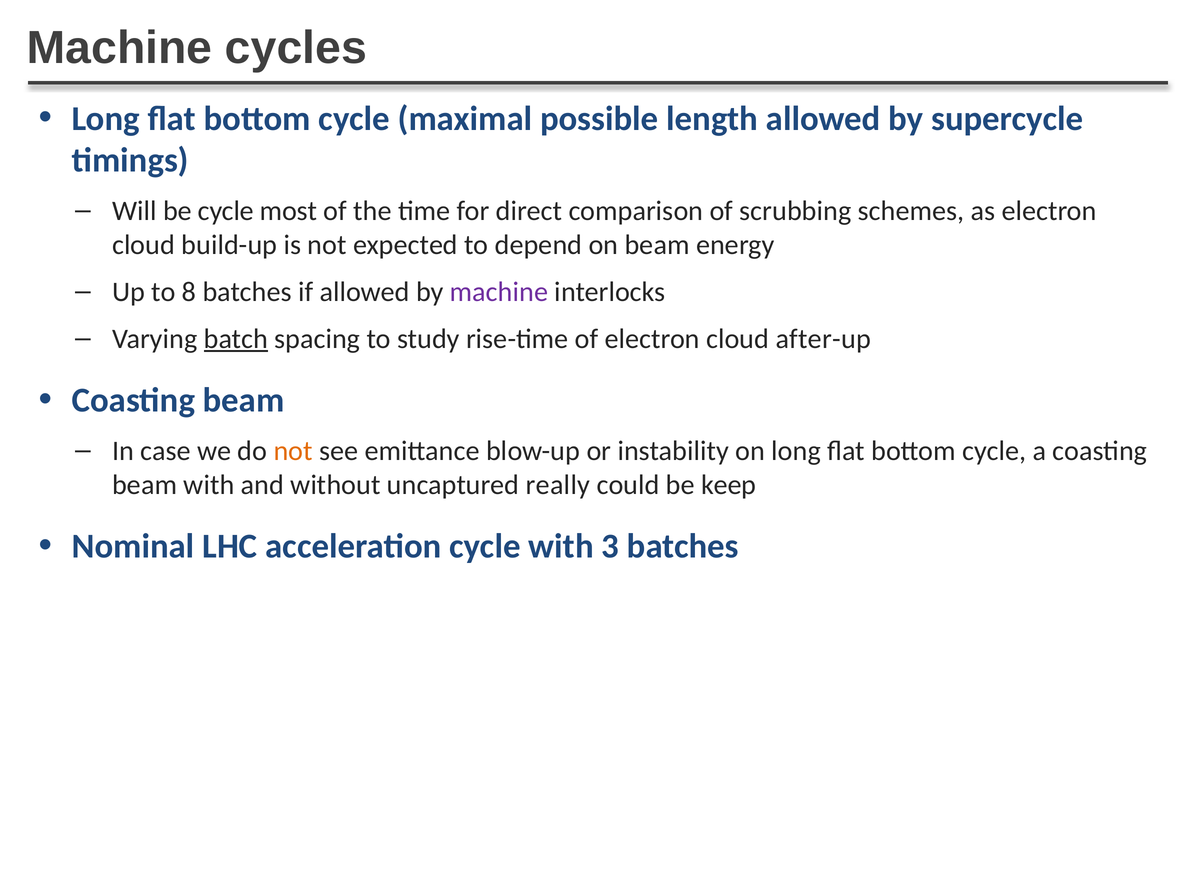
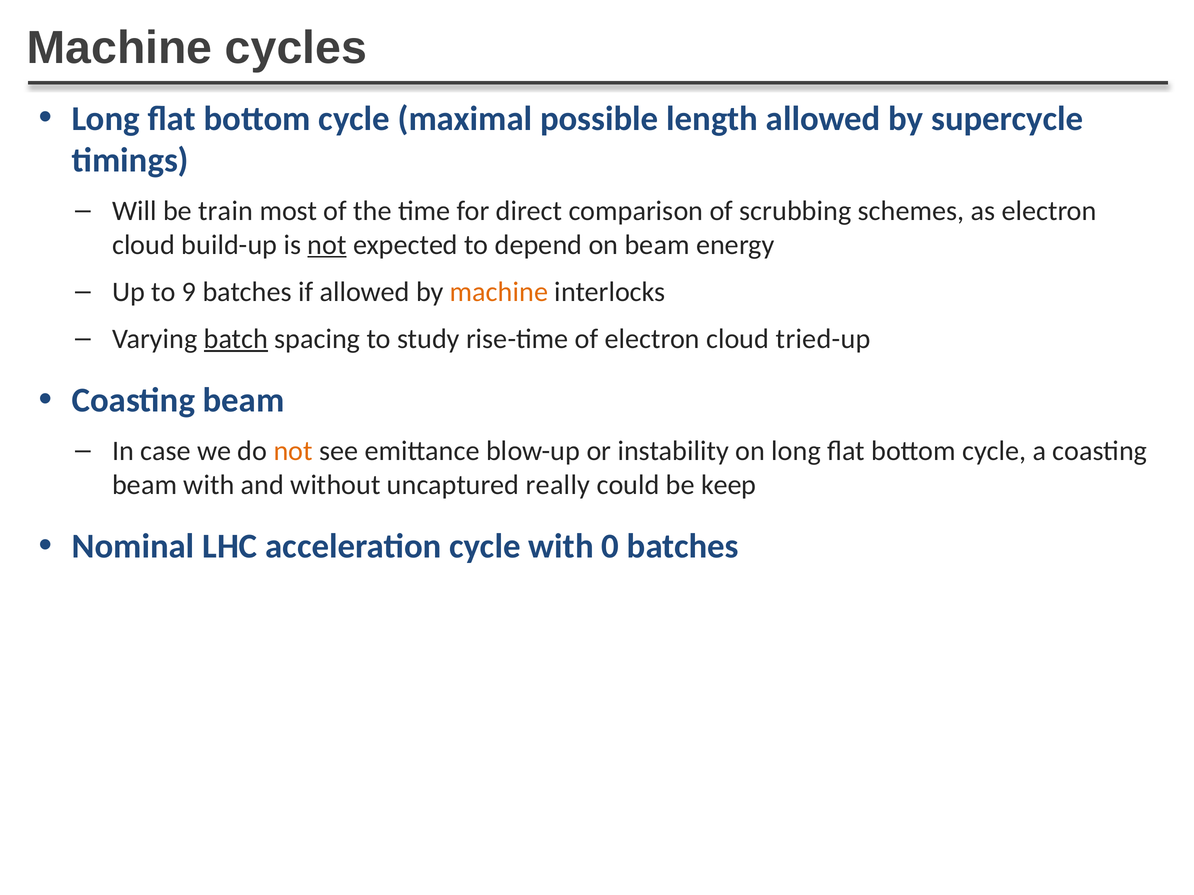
be cycle: cycle -> train
not at (327, 245) underline: none -> present
to 8: 8 -> 9
machine at (499, 292) colour: purple -> orange
after-up: after-up -> tried-up
3: 3 -> 0
